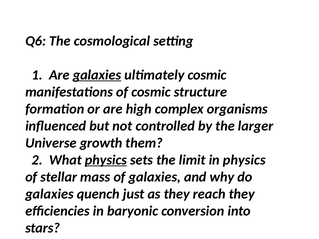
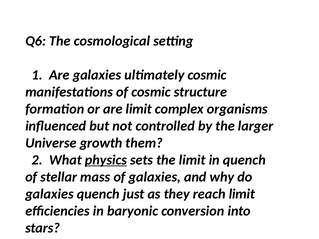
galaxies at (97, 75) underline: present -> none
are high: high -> limit
in physics: physics -> quench
reach they: they -> limit
